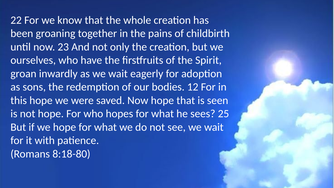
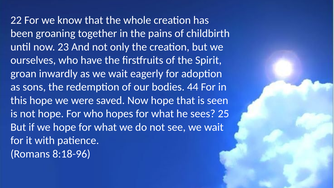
12: 12 -> 44
8:18-80: 8:18-80 -> 8:18-96
